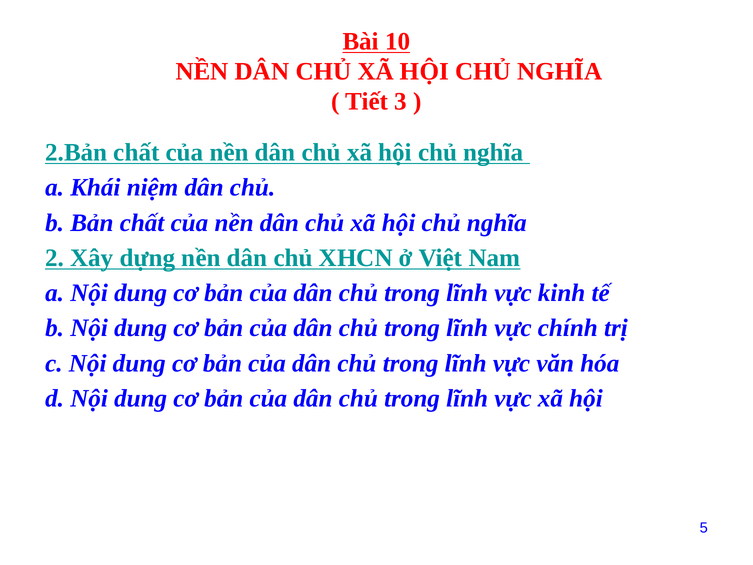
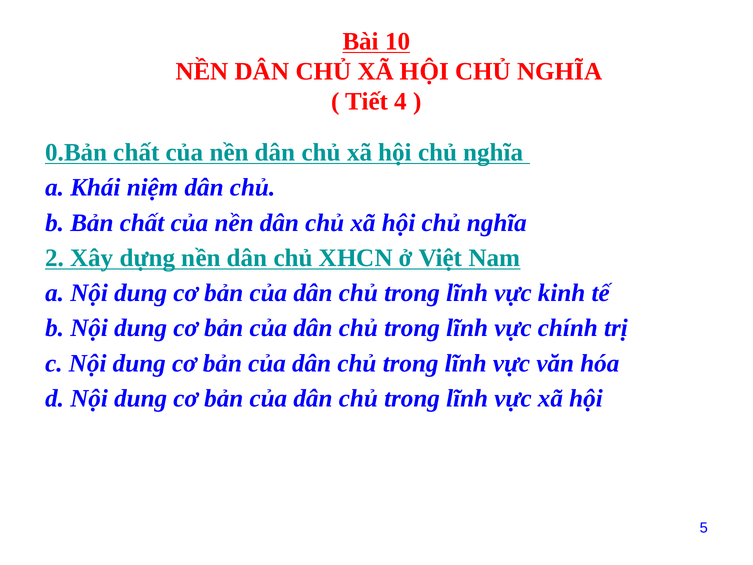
3: 3 -> 4
2.Bản: 2.Bản -> 0.Bản
